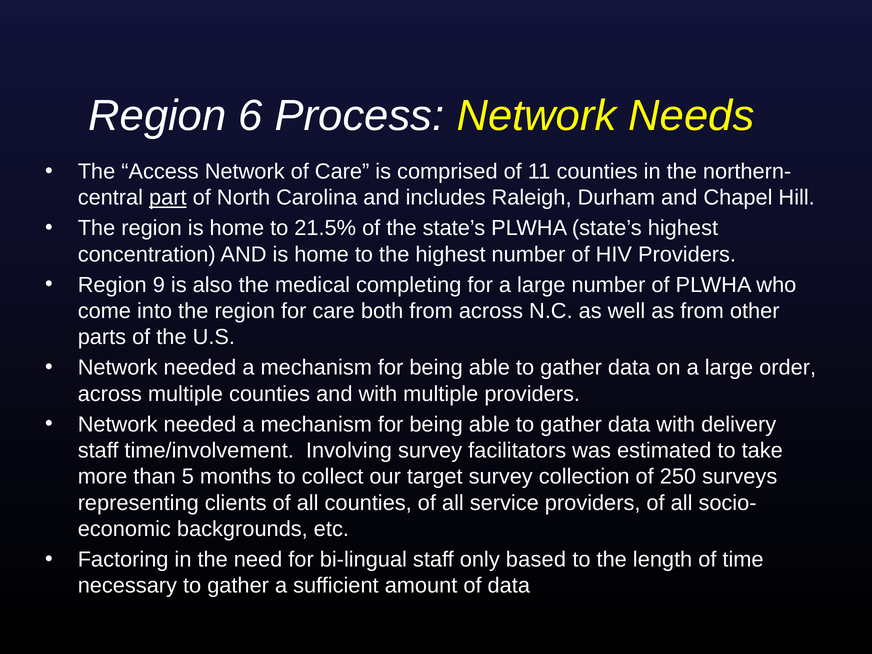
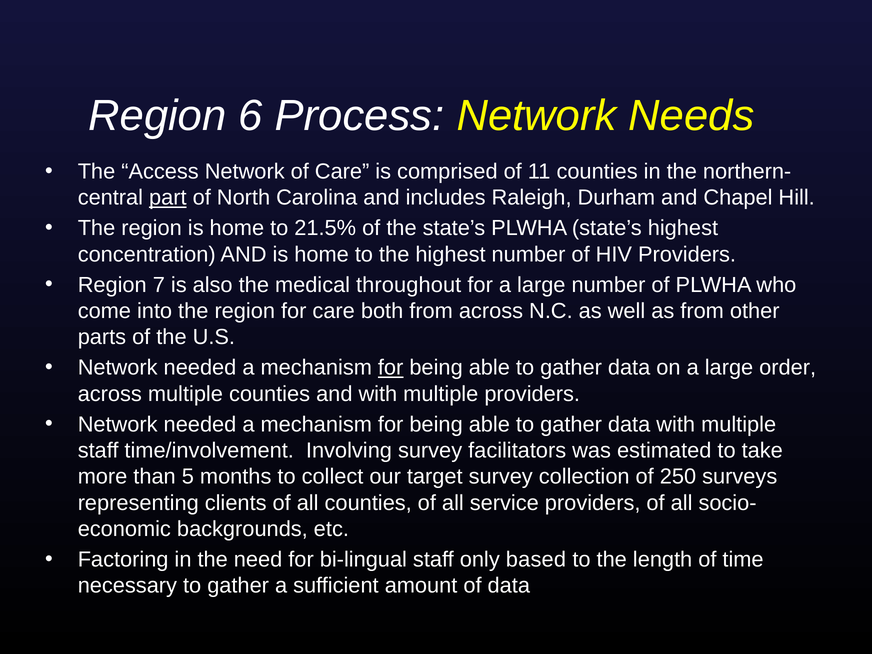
9: 9 -> 7
completing: completing -> throughout
for at (391, 368) underline: none -> present
data with delivery: delivery -> multiple
